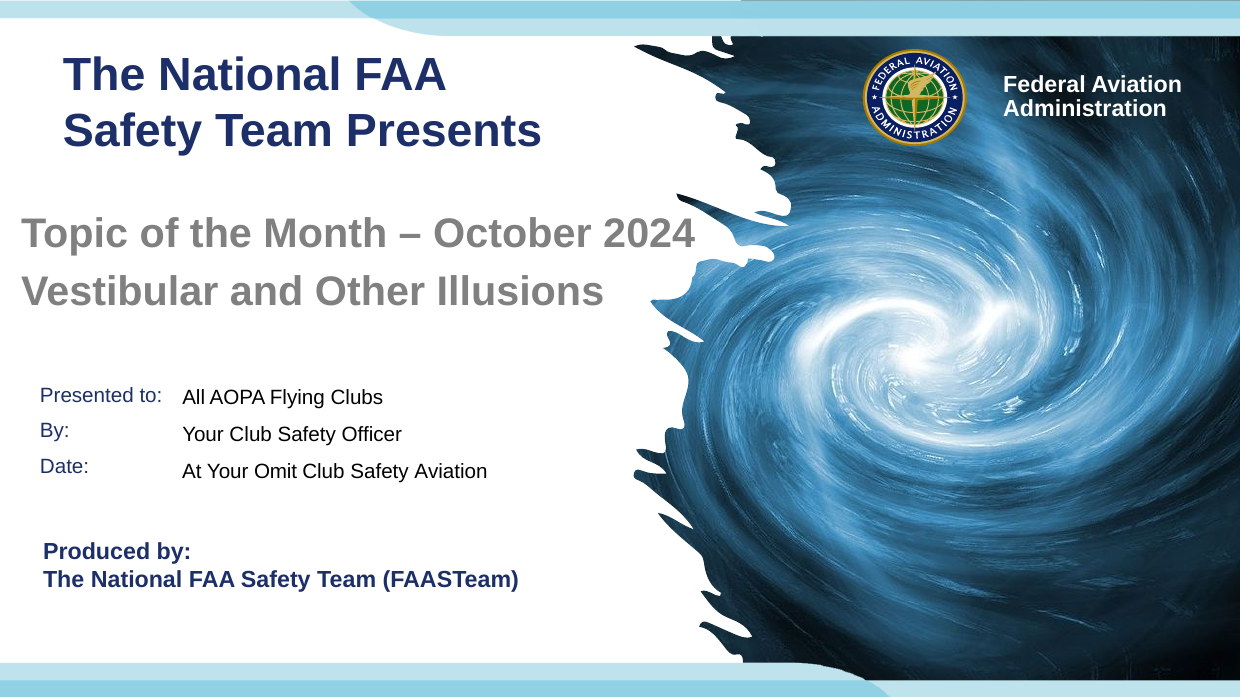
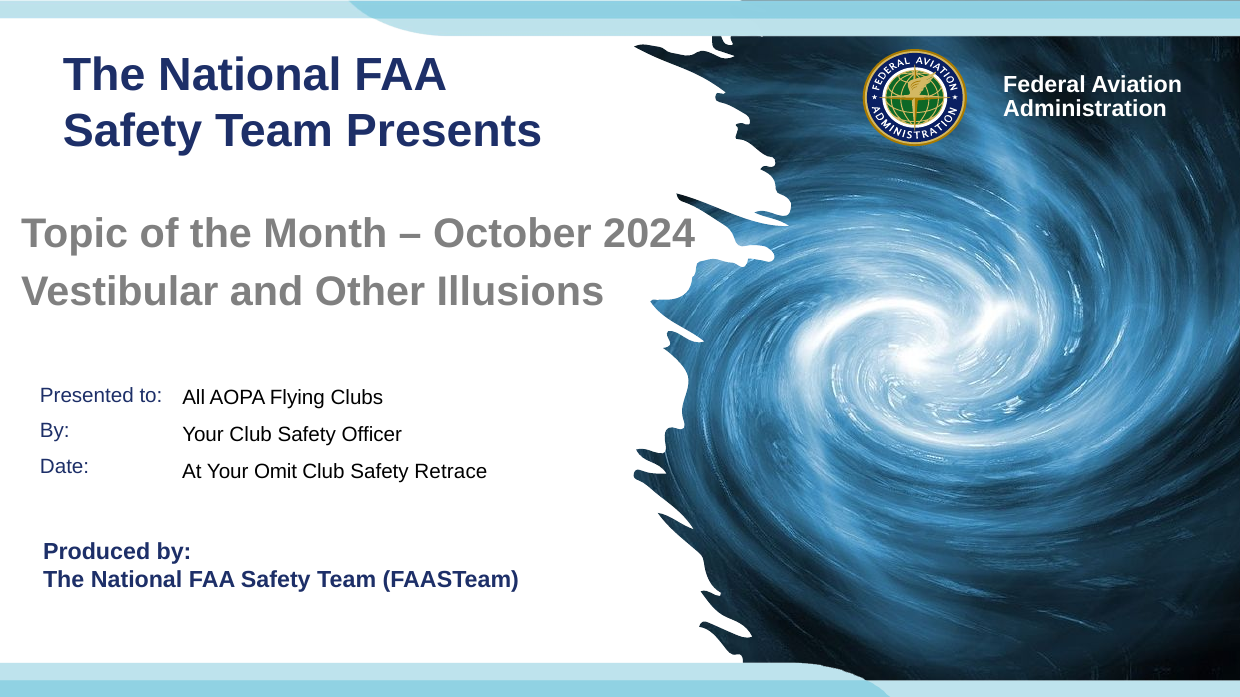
Safety Aviation: Aviation -> Retrace
